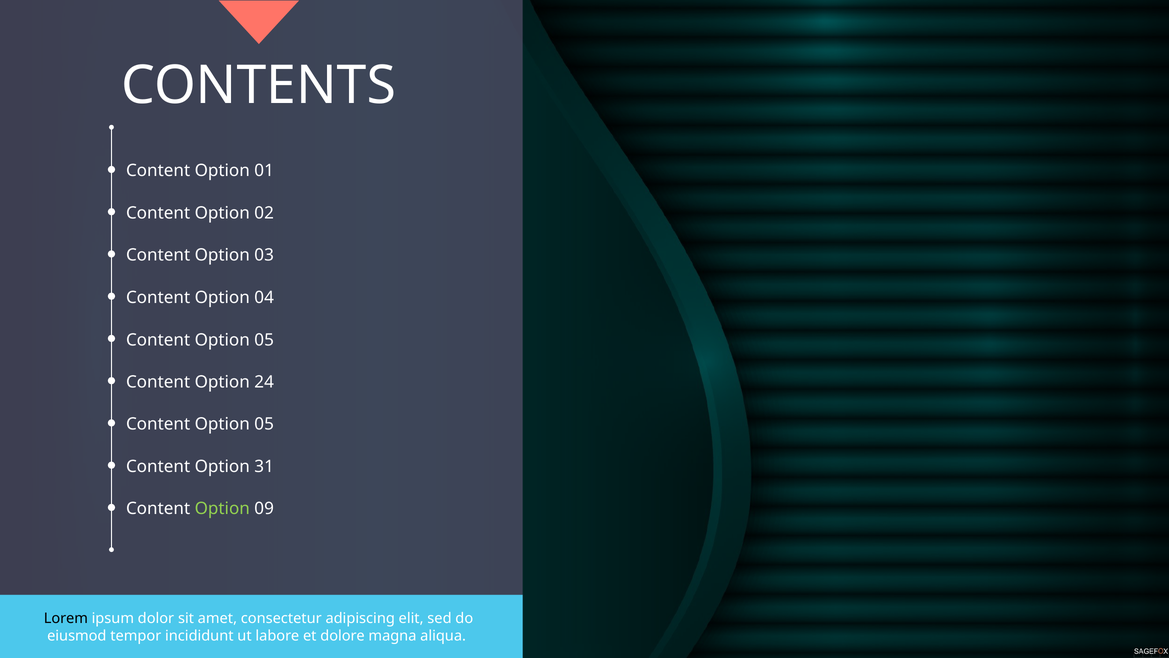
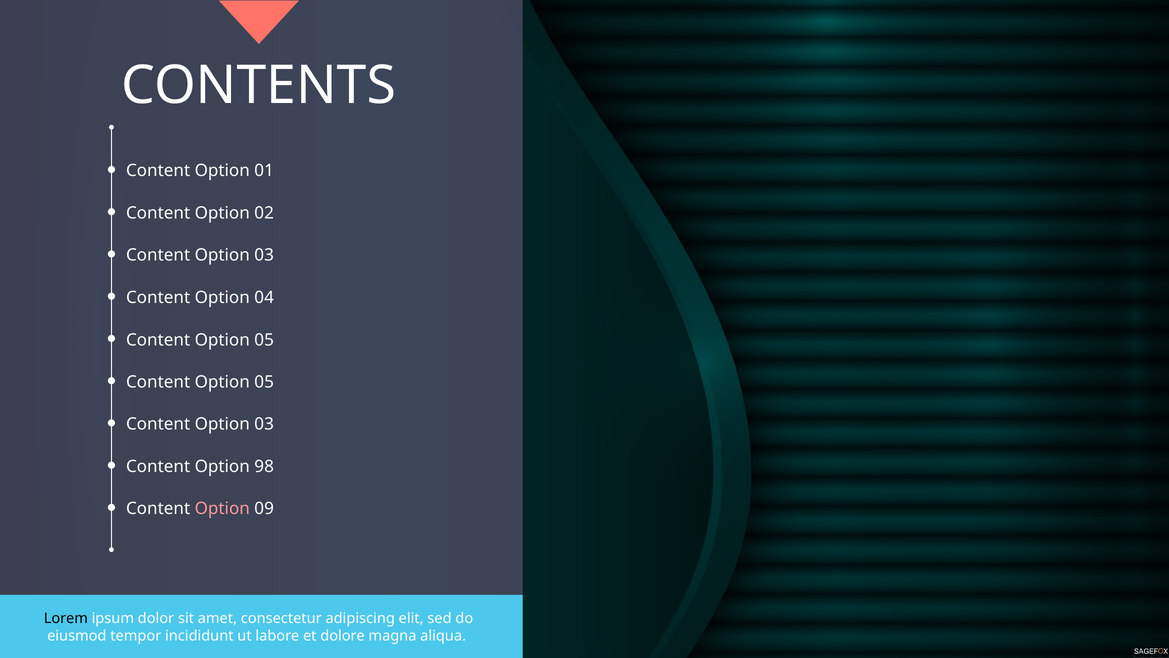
24 at (264, 382): 24 -> 05
05 at (264, 424): 05 -> 03
31: 31 -> 98
Option at (222, 508) colour: light green -> pink
